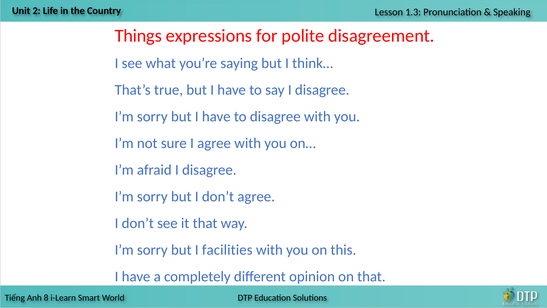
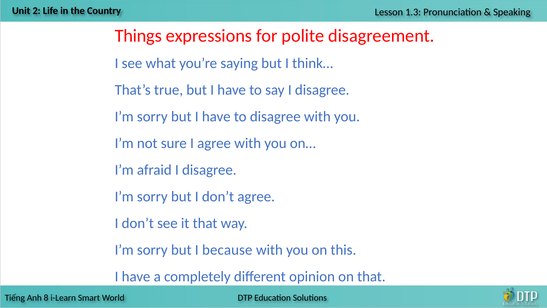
facilities: facilities -> because
